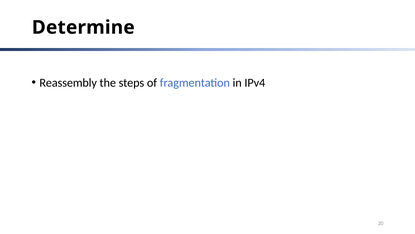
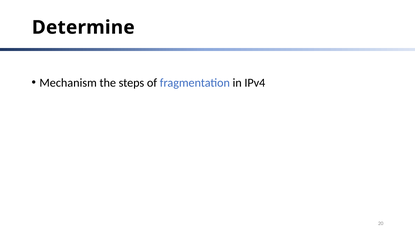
Reassembly: Reassembly -> Mechanism
